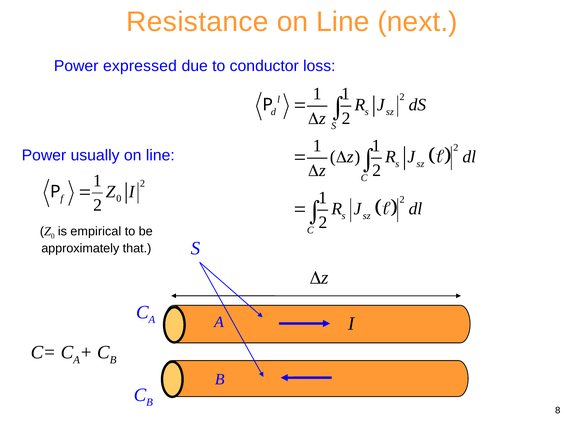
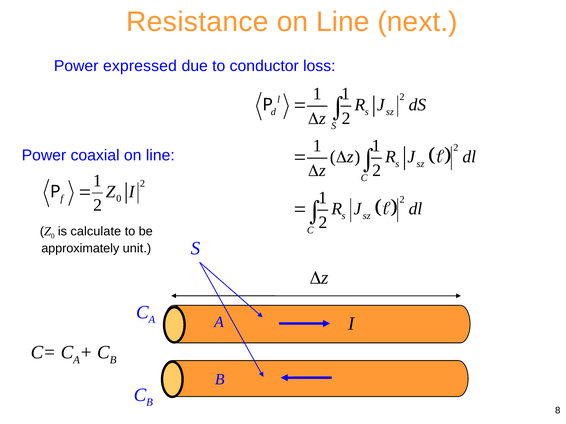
usually: usually -> coaxial
empirical: empirical -> calculate
that: that -> unit
